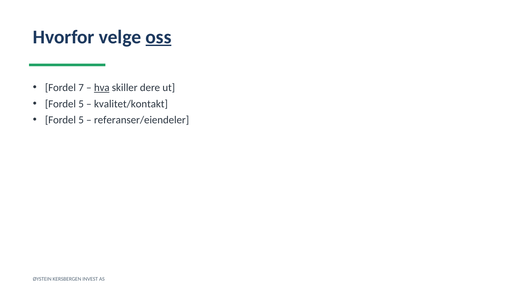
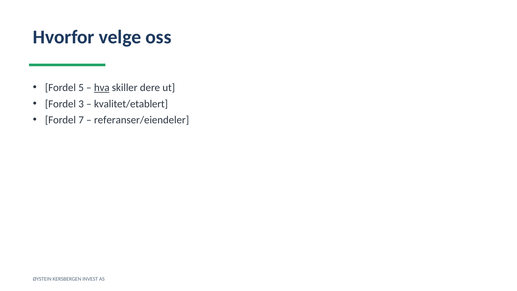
oss underline: present -> none
7: 7 -> 5
5 at (81, 104): 5 -> 3
kvalitet/kontakt: kvalitet/kontakt -> kvalitet/etablert
5 at (81, 120): 5 -> 7
